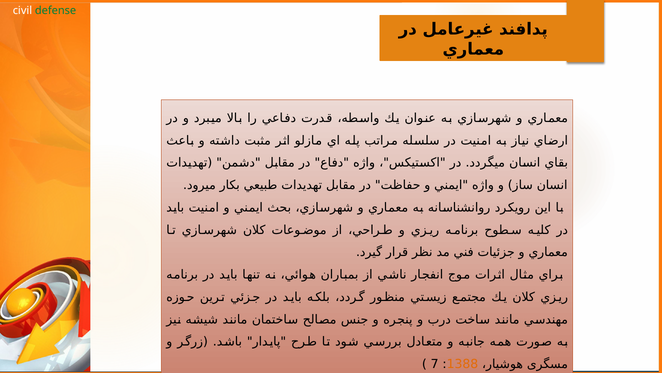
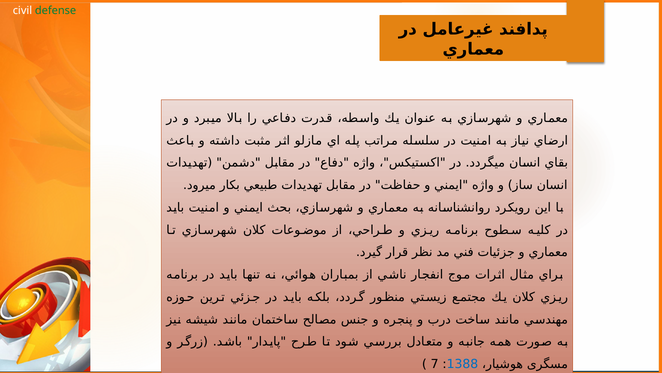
1388 colour: orange -> blue
